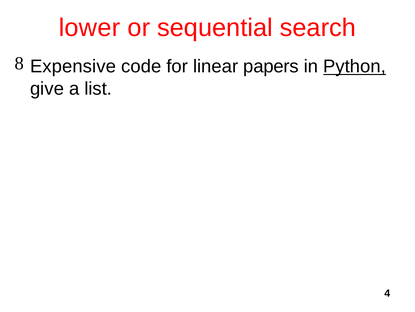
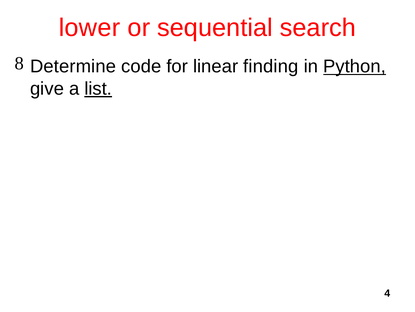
Expensive: Expensive -> Determine
papers: papers -> finding
list underline: none -> present
